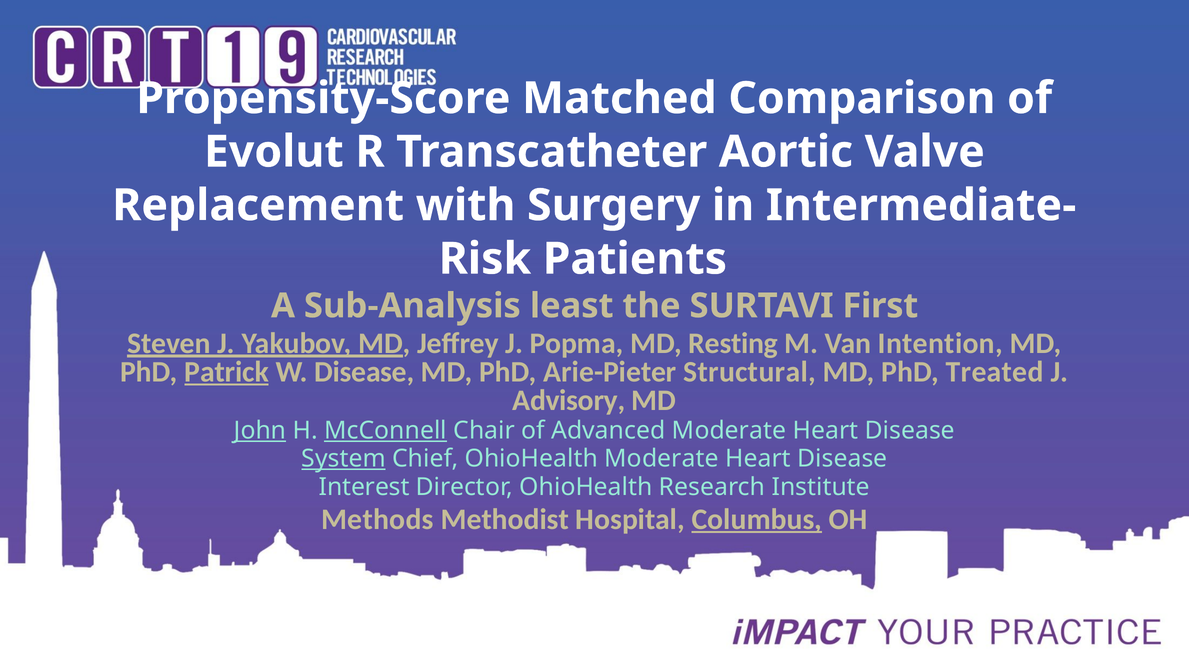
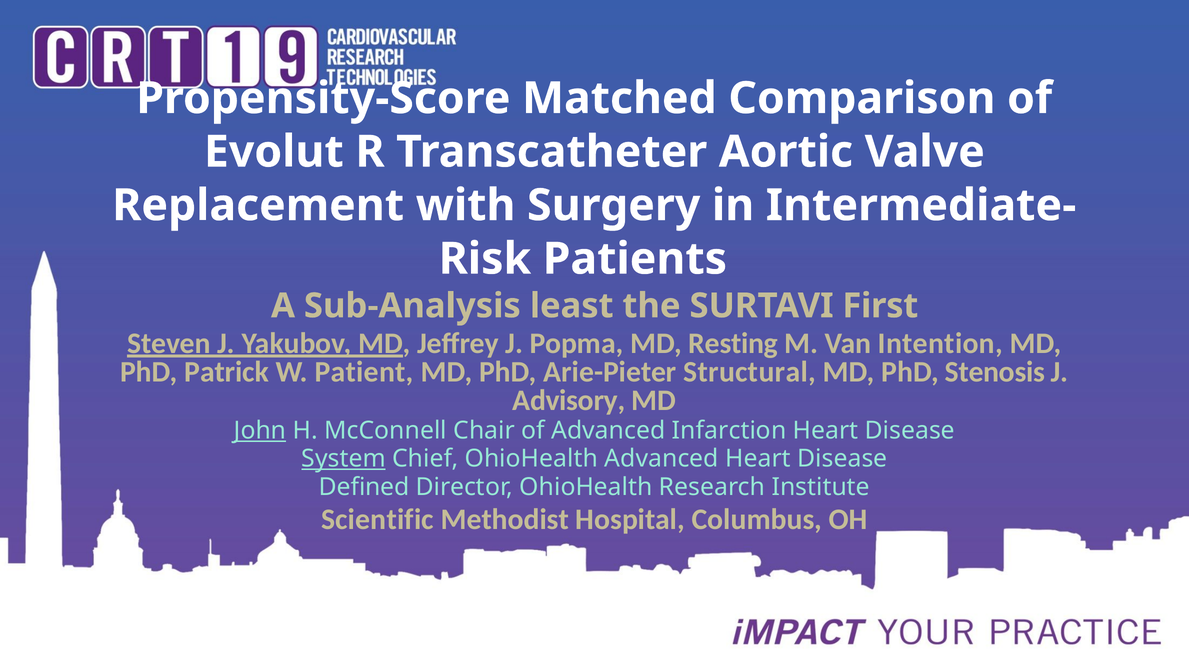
Patrick underline: present -> none
W Disease: Disease -> Patient
Treated: Treated -> Stenosis
McConnell underline: present -> none
Advanced Moderate: Moderate -> Infarction
OhioHealth Moderate: Moderate -> Advanced
Interest: Interest -> Defined
Methods: Methods -> Scientific
Columbus underline: present -> none
